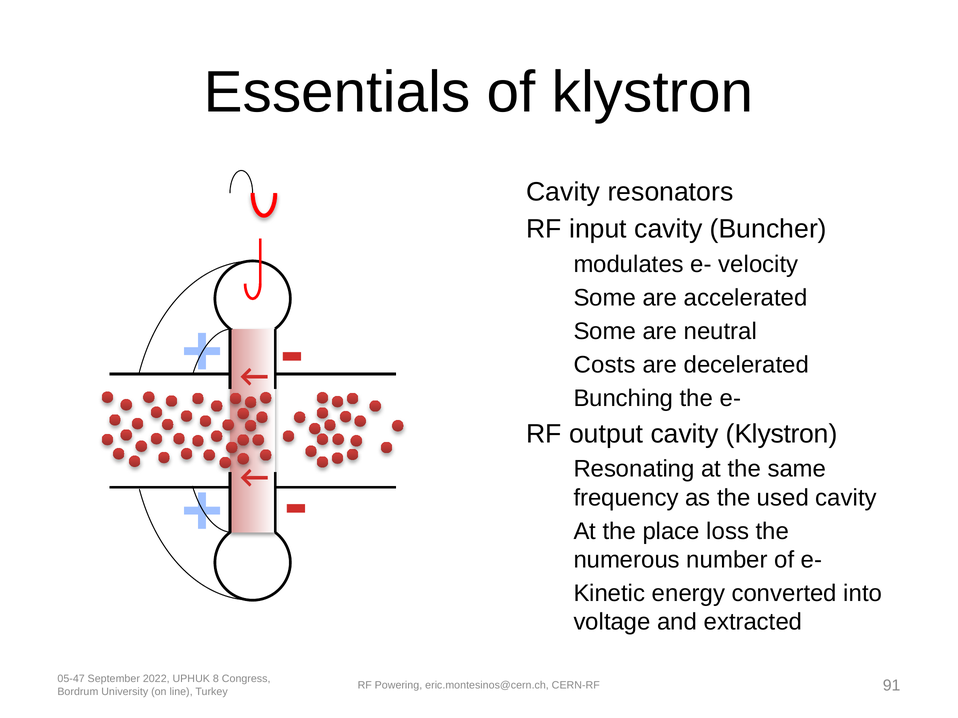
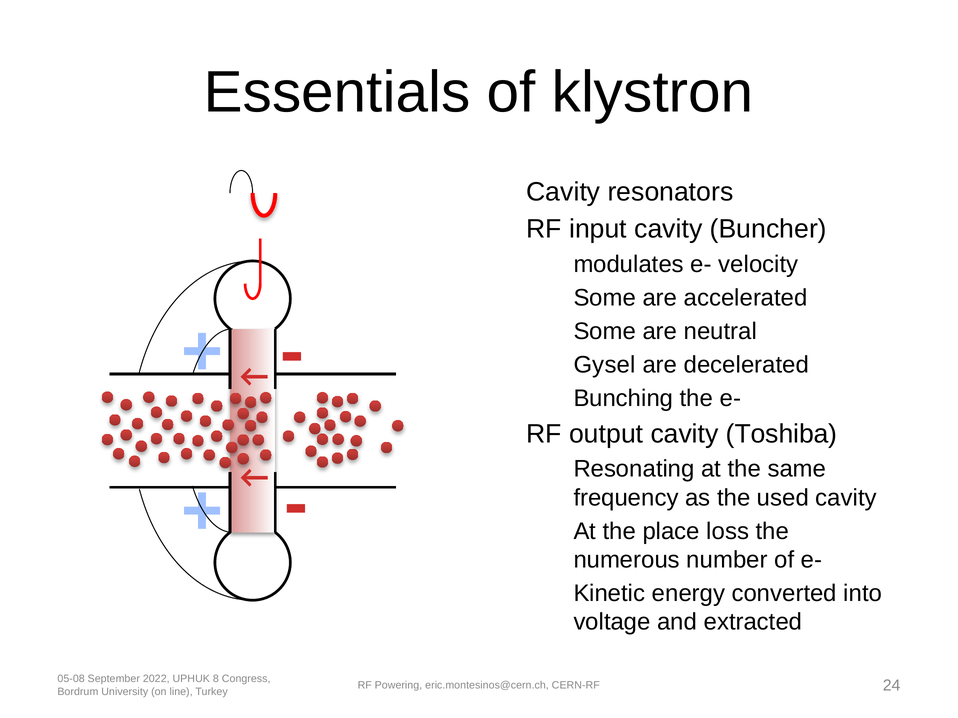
Costs: Costs -> Gysel
cavity Klystron: Klystron -> Toshiba
05-47: 05-47 -> 05-08
91: 91 -> 24
